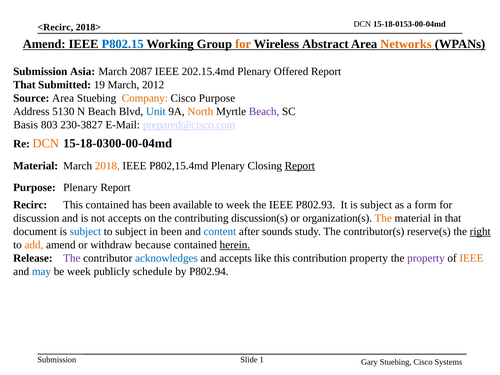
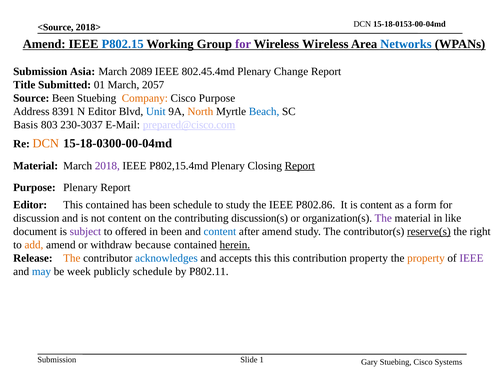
<Recirc: <Recirc -> <Source
for at (243, 44) colour: orange -> purple
Wireless Abstract: Abstract -> Wireless
Networks colour: orange -> blue
2087: 2087 -> 2089
202.15.4md: 202.15.4md -> 802.45.4md
Offered: Offered -> Change
That at (24, 85): That -> Title
19: 19 -> 01
2012: 2012 -> 2057
Source Area: Area -> Been
5130: 5130 -> 8391
N Beach: Beach -> Editor
Beach at (264, 112) colour: purple -> blue
230-3827: 230-3827 -> 230-3037
2018 colour: orange -> purple
Recirc at (30, 205): Recirc -> Editor
been available: available -> schedule
to week: week -> study
P802.93: P802.93 -> P802.86
It is subject: subject -> content
not accepts: accepts -> content
The at (383, 218) colour: orange -> purple
in that: that -> like
subject at (85, 232) colour: blue -> purple
to subject: subject -> offered
after sounds: sounds -> amend
reserve(s underline: none -> present
right underline: present -> none
The at (72, 258) colour: purple -> orange
accepts like: like -> this
property at (426, 258) colour: purple -> orange
IEEE at (471, 258) colour: orange -> purple
P802.94: P802.94 -> P802.11
